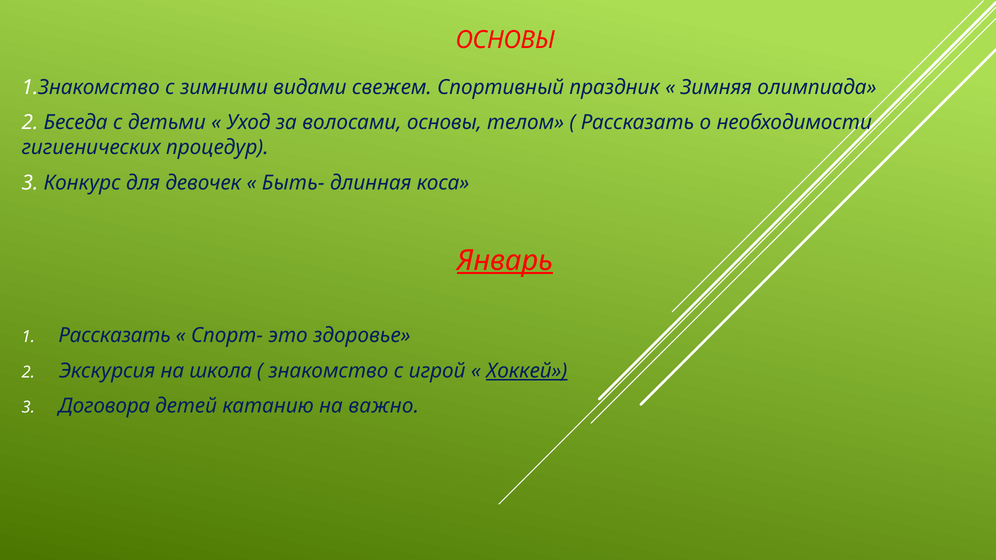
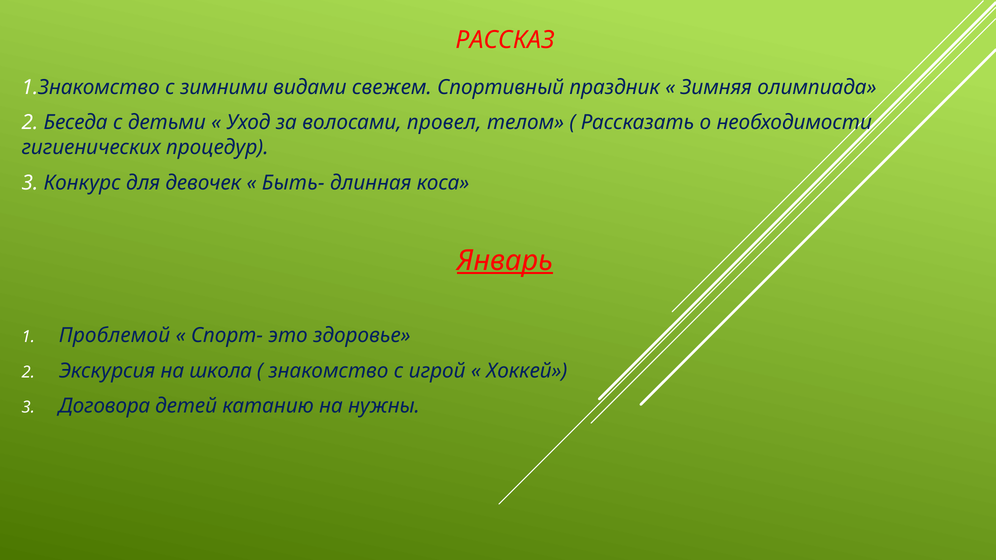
ОСНОВЫ at (505, 40): ОСНОВЫ -> РАССКАЗ
волосами основы: основы -> провел
Рассказать at (115, 336): Рассказать -> Проблемой
Хоккей underline: present -> none
важно: важно -> нужны
